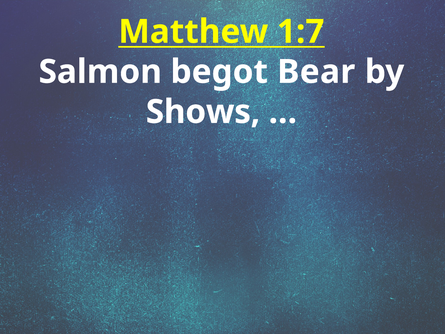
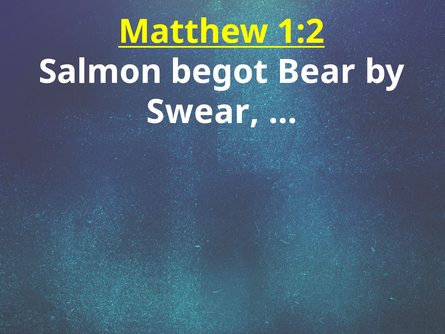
1:7: 1:7 -> 1:2
Shows: Shows -> Swear
